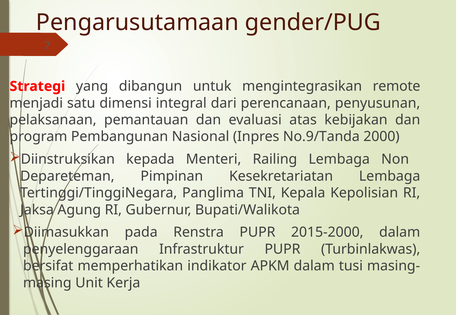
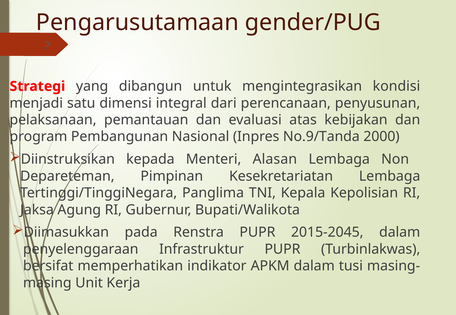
remote: remote -> kondisi
Railing: Railing -> Alasan
2015-2000: 2015-2000 -> 2015-2045
